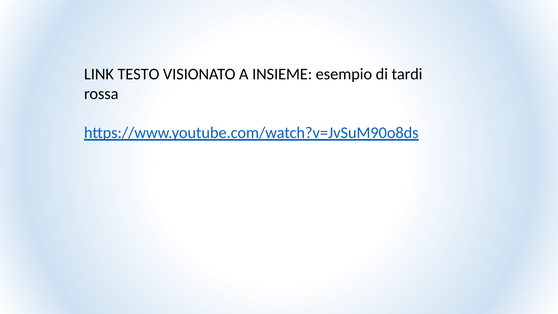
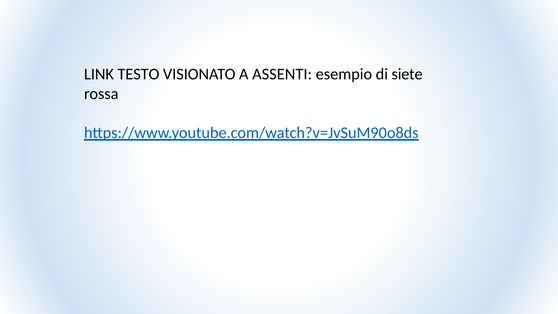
INSIEME: INSIEME -> ASSENTI
tardi: tardi -> siete
